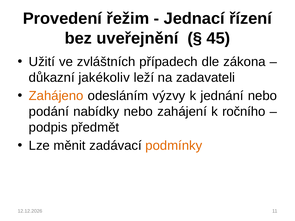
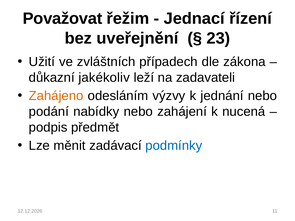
Provedení: Provedení -> Považovat
45: 45 -> 23
ročního: ročního -> nucená
podmínky colour: orange -> blue
